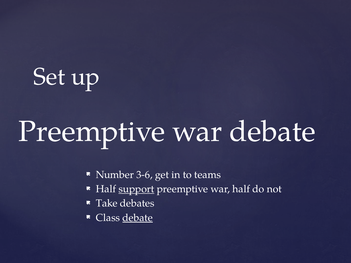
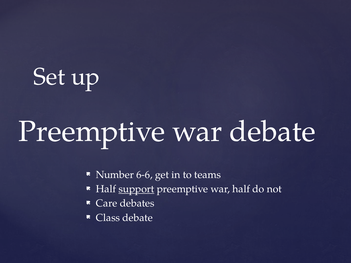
3-6: 3-6 -> 6-6
Take: Take -> Care
debate at (138, 218) underline: present -> none
